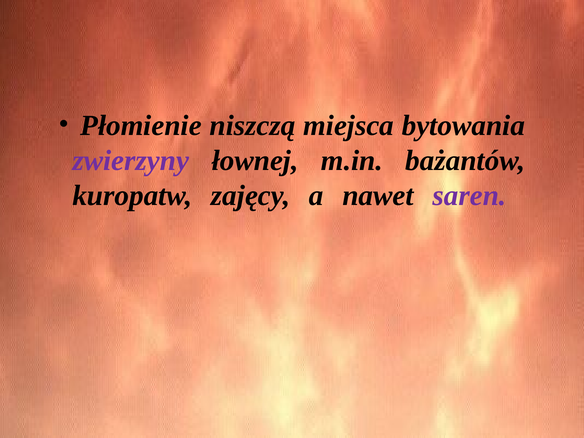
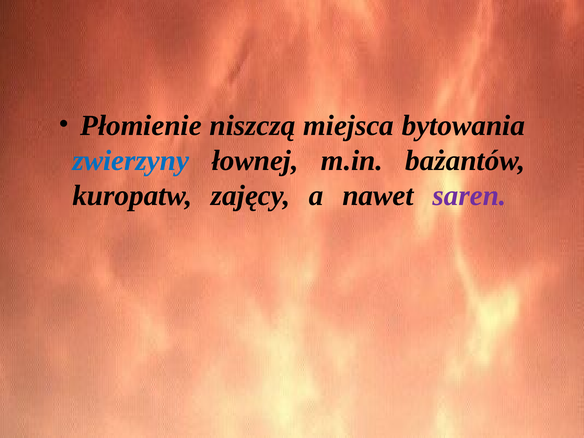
zwierzyny colour: purple -> blue
